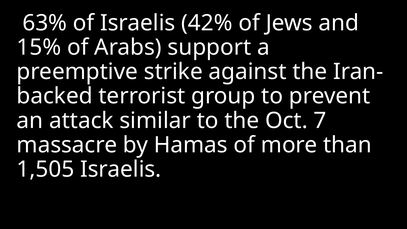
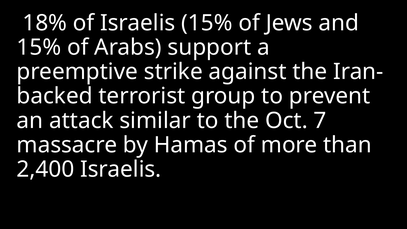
63%: 63% -> 18%
Israelis 42%: 42% -> 15%
1,505: 1,505 -> 2,400
